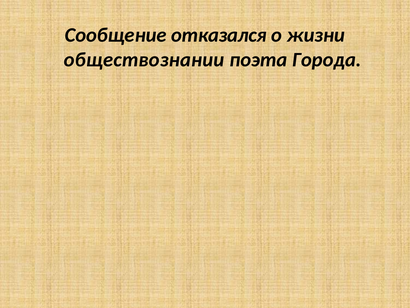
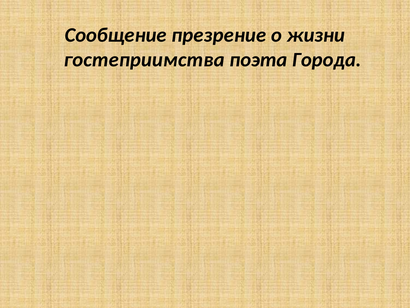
отказался: отказался -> презрение
обществознании: обществознании -> гостеприимства
